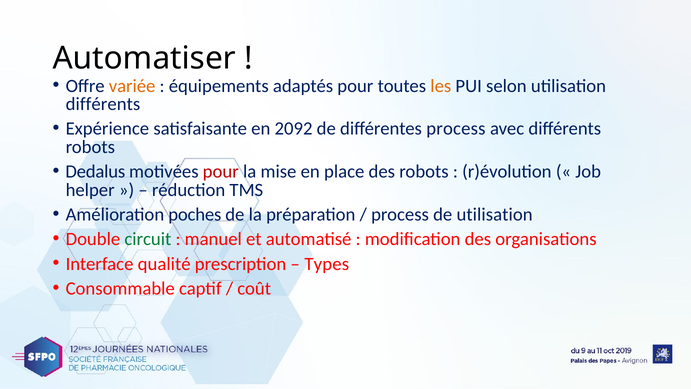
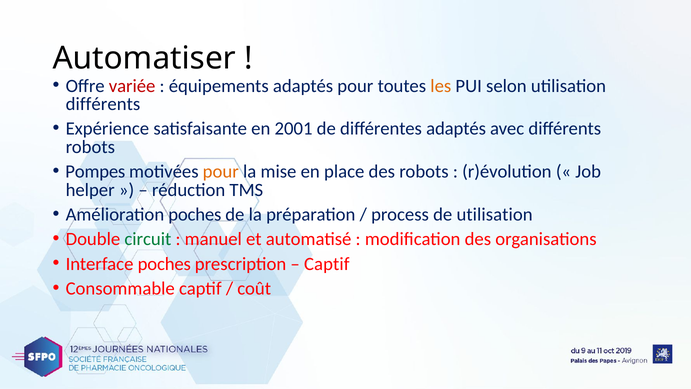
variée colour: orange -> red
2092: 2092 -> 2001
différentes process: process -> adaptés
Dedalus: Dedalus -> Pompes
pour at (221, 171) colour: red -> orange
Interface qualité: qualité -> poches
Types at (327, 264): Types -> Captif
